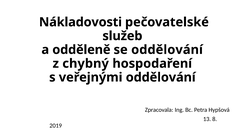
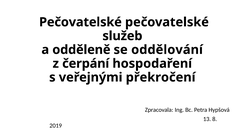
Nákladovosti at (80, 22): Nákladovosti -> Pečovatelské
chybný: chybný -> čerpání
veřejnými oddělování: oddělování -> překročení
